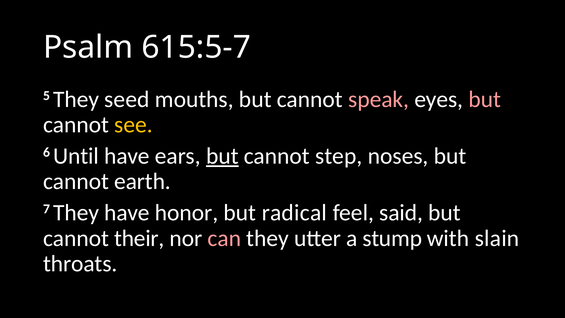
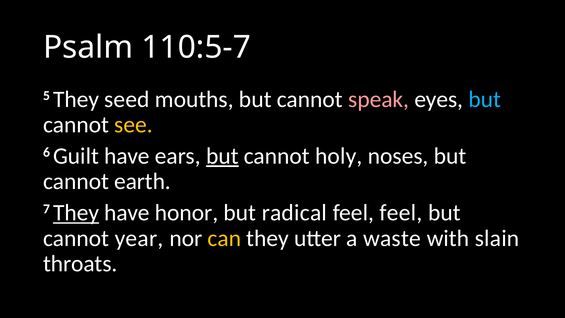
615:5-7: 615:5-7 -> 110:5-7
but at (485, 99) colour: pink -> light blue
Until: Until -> Guilt
step: step -> holy
They at (76, 213) underline: none -> present
feel said: said -> feel
their: their -> year
can colour: pink -> yellow
stump: stump -> waste
